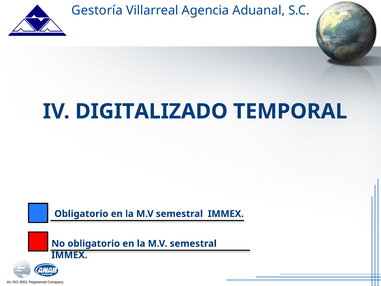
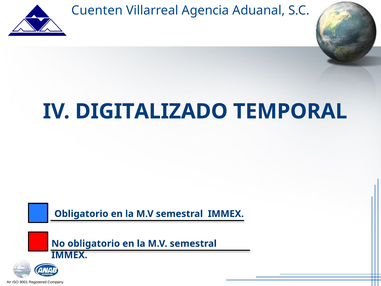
Gestoría: Gestoría -> Cuenten
